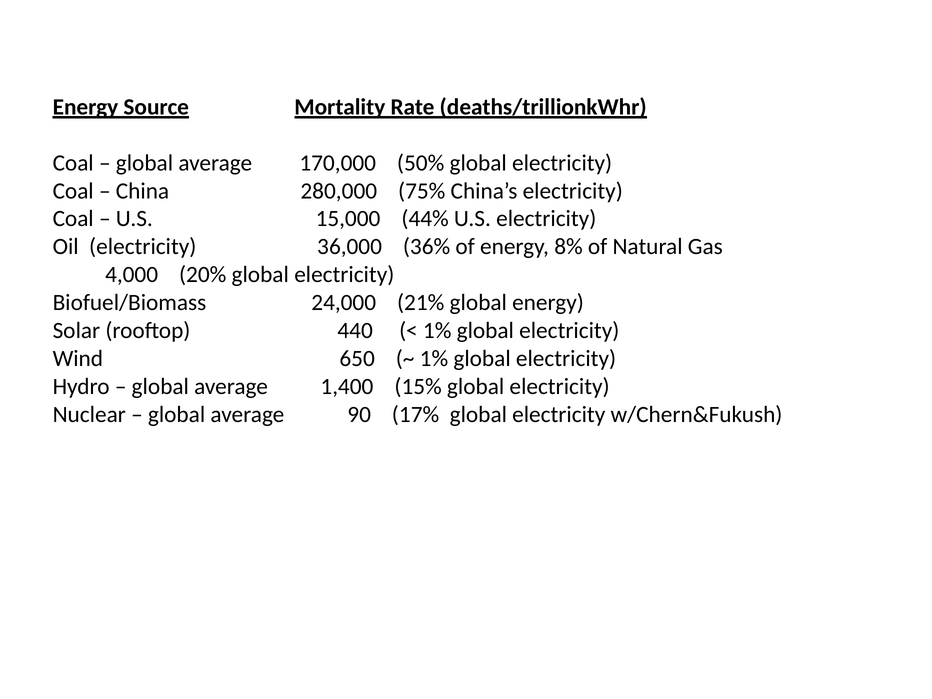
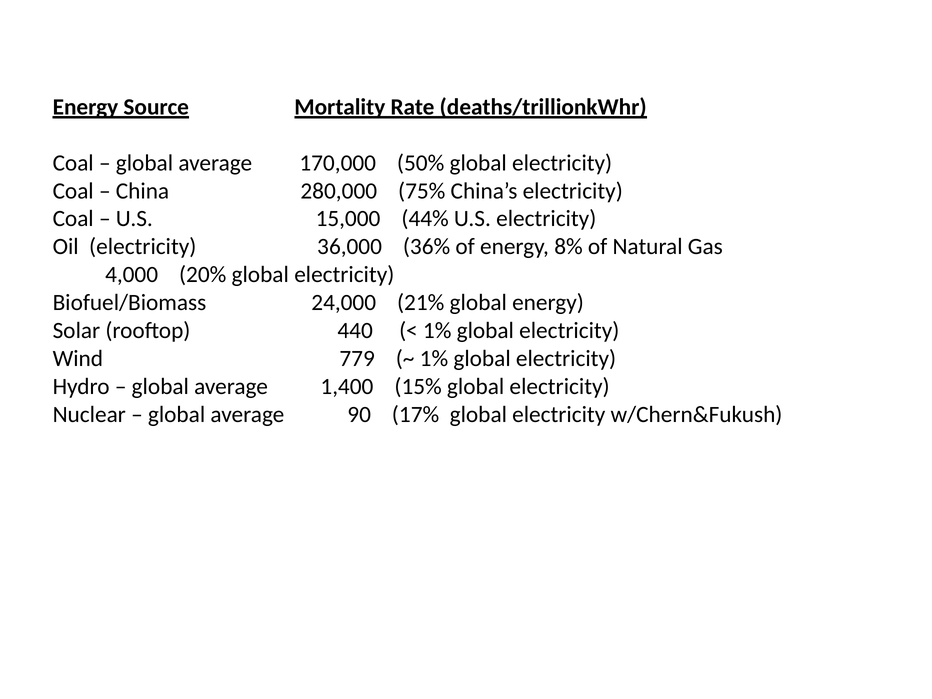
650: 650 -> 779
